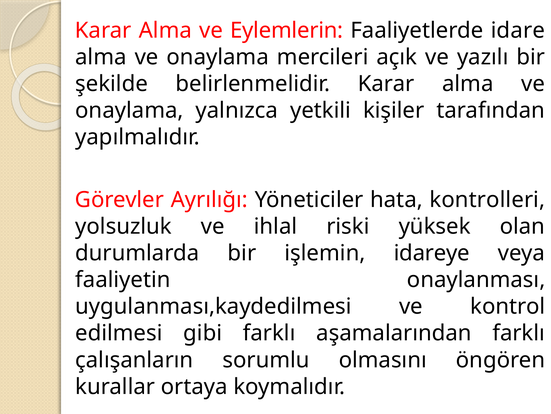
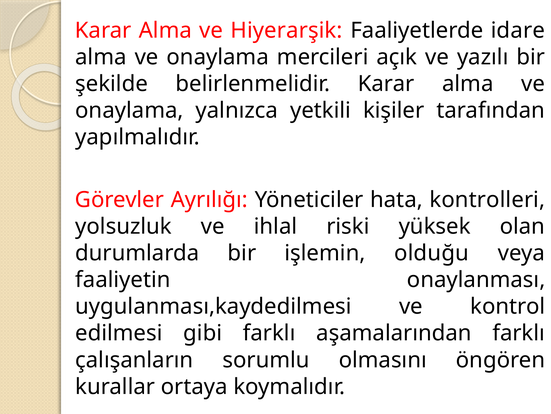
Eylemlerin: Eylemlerin -> Hiyerarşik
idareye: idareye -> olduğu
